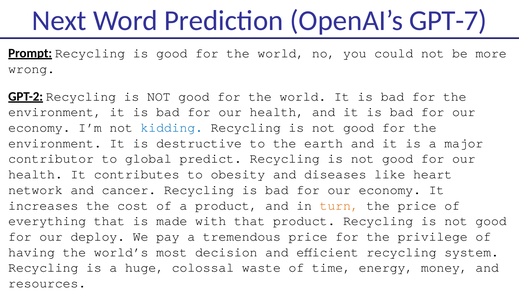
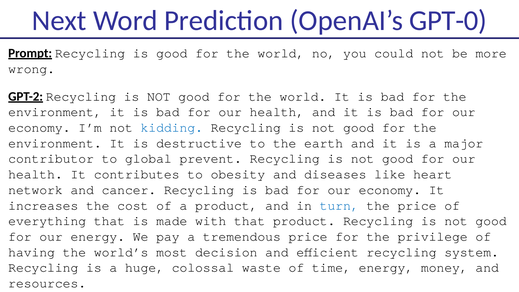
GPT-7: GPT-7 -> GPT-0
predict: predict -> prevent
turn colour: orange -> blue
our deploy: deploy -> energy
